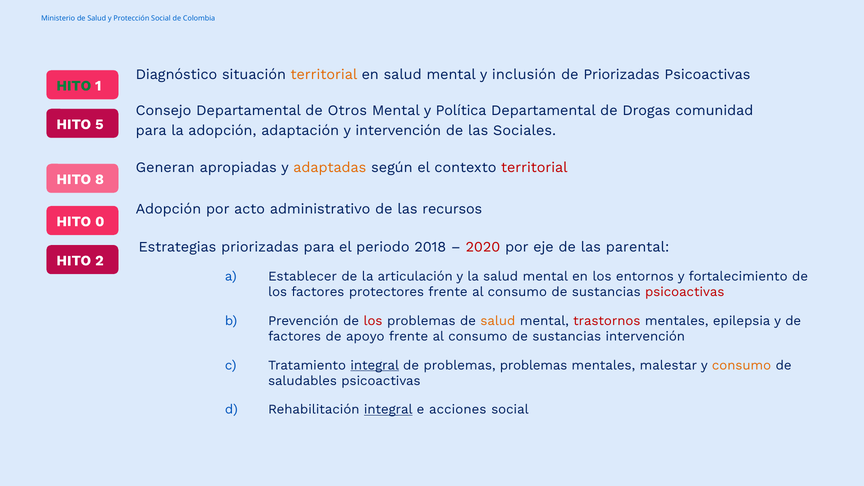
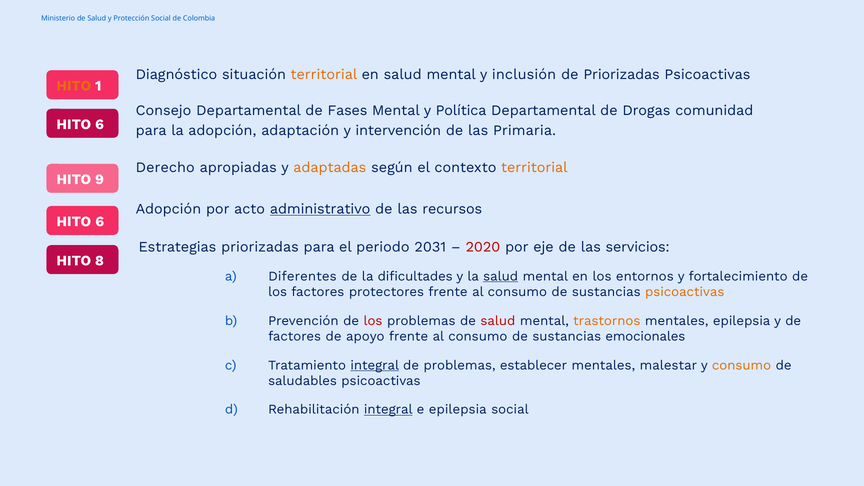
HITO at (74, 86) colour: green -> orange
Otros: Otros -> Fases
5 at (99, 124): 5 -> 6
Sociales: Sociales -> Primaria
Generan: Generan -> Derecho
territorial at (534, 168) colour: red -> orange
8: 8 -> 9
administrativo underline: none -> present
0 at (100, 221): 0 -> 6
2018: 2018 -> 2031
parental: parental -> servicios
2: 2 -> 8
Establecer: Establecer -> Diferentes
articulación: articulación -> dificultades
salud at (501, 276) underline: none -> present
psicoactivas at (685, 292) colour: red -> orange
salud at (498, 321) colour: orange -> red
trastornos colour: red -> orange
sustancias intervención: intervención -> emocionales
problemas problemas: problemas -> establecer
e acciones: acciones -> epilepsia
